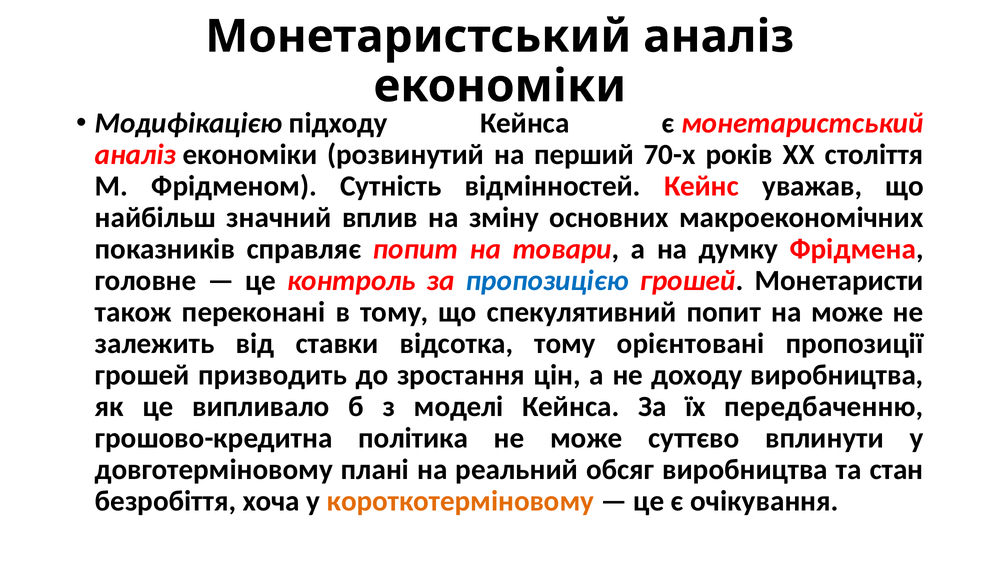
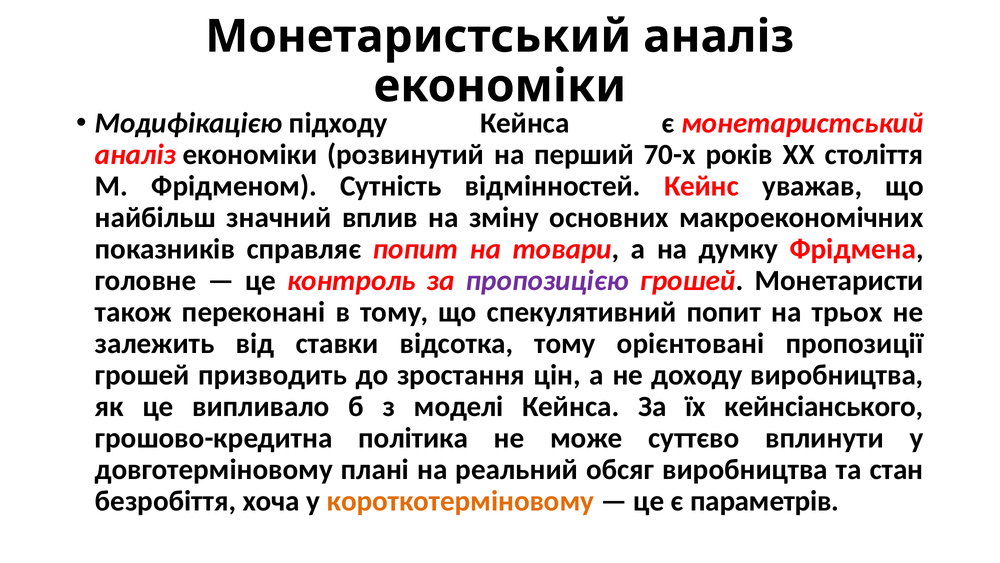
пропозицією colour: blue -> purple
на може: може -> трьох
передбаченню: передбаченню -> кейнсіанського
очікування: очікування -> параметрів
